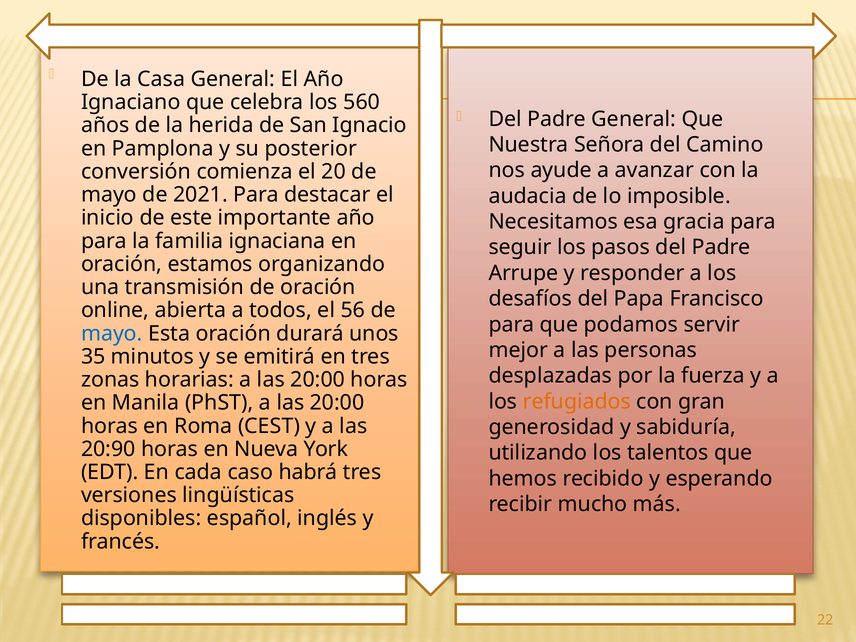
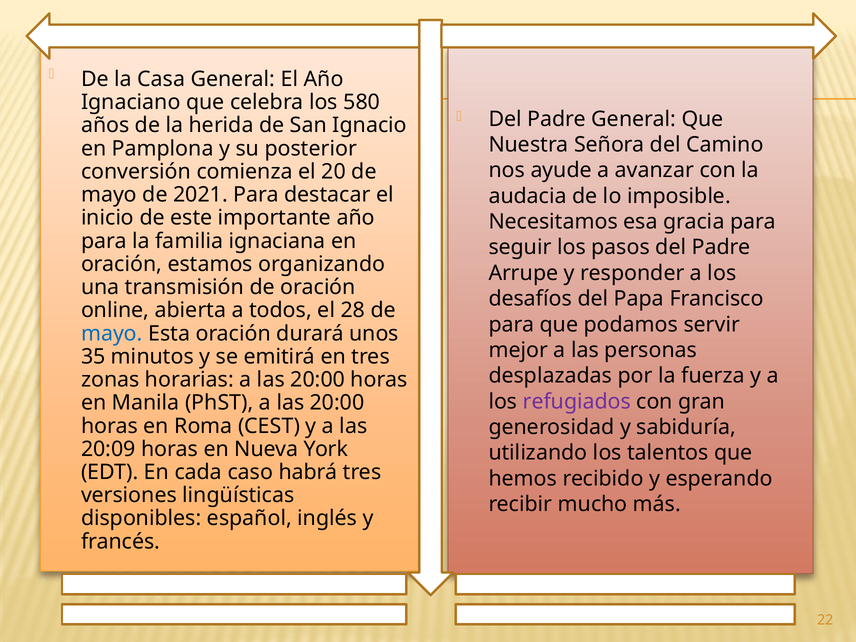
560: 560 -> 580
56: 56 -> 28
refugiados colour: orange -> purple
20:90: 20:90 -> 20:09
